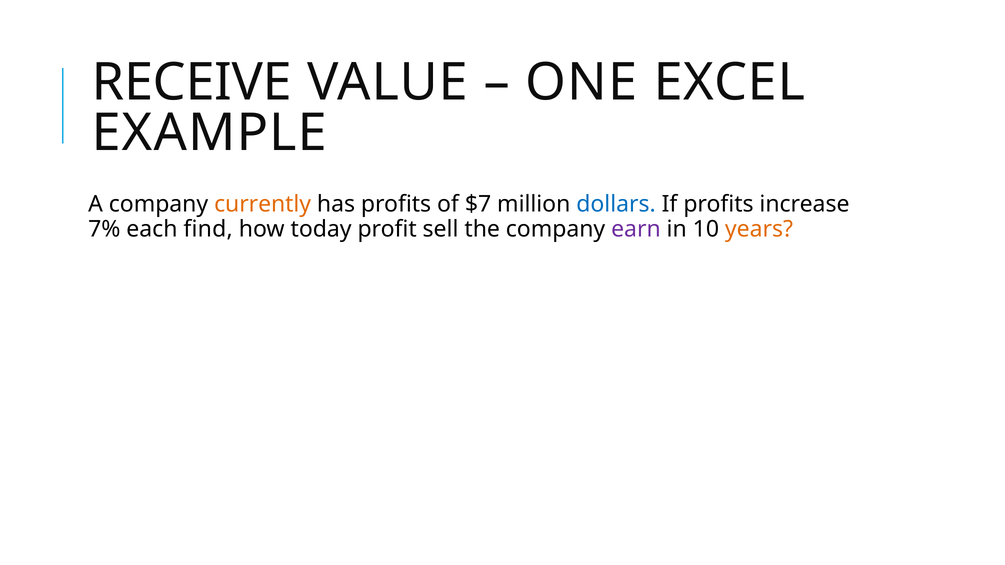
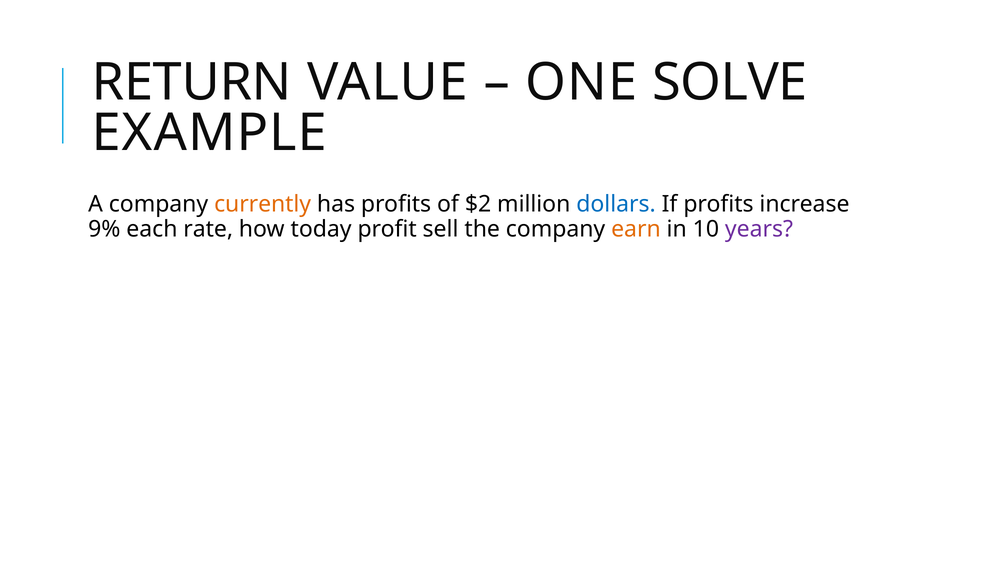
RECEIVE: RECEIVE -> RETURN
EXCEL: EXCEL -> SOLVE
$7: $7 -> $2
7%: 7% -> 9%
find: find -> rate
earn colour: purple -> orange
years colour: orange -> purple
